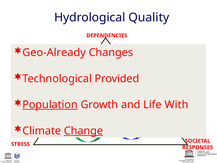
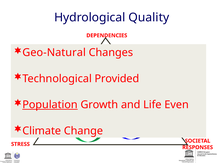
Geo-Already: Geo-Already -> Geo-Natural
With: With -> Even
Change underline: present -> none
